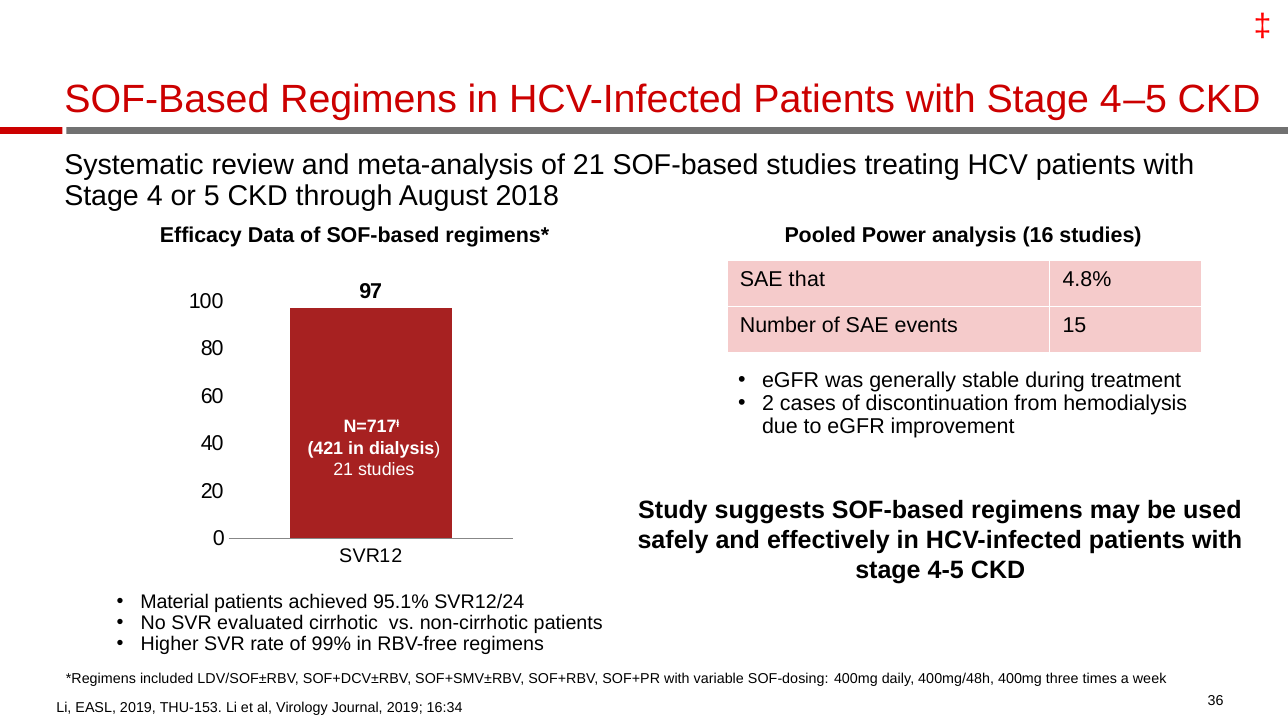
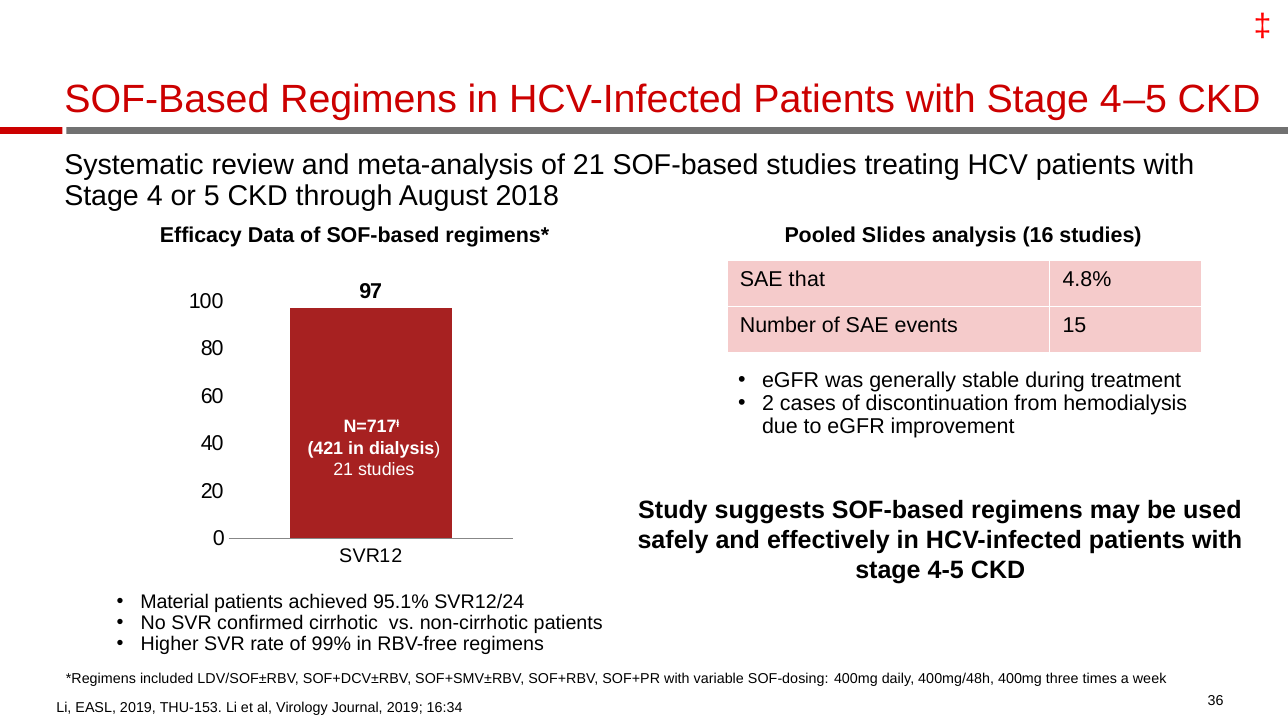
Power: Power -> Slides
evaluated: evaluated -> confirmed
